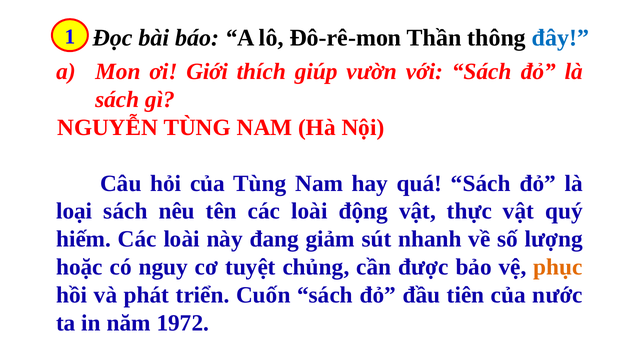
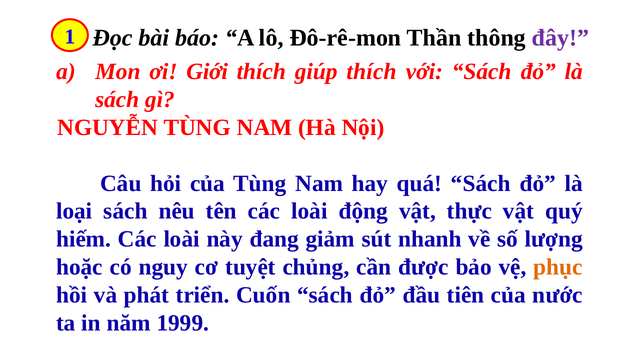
đây colour: blue -> purple
giúp vườn: vườn -> thích
1972: 1972 -> 1999
